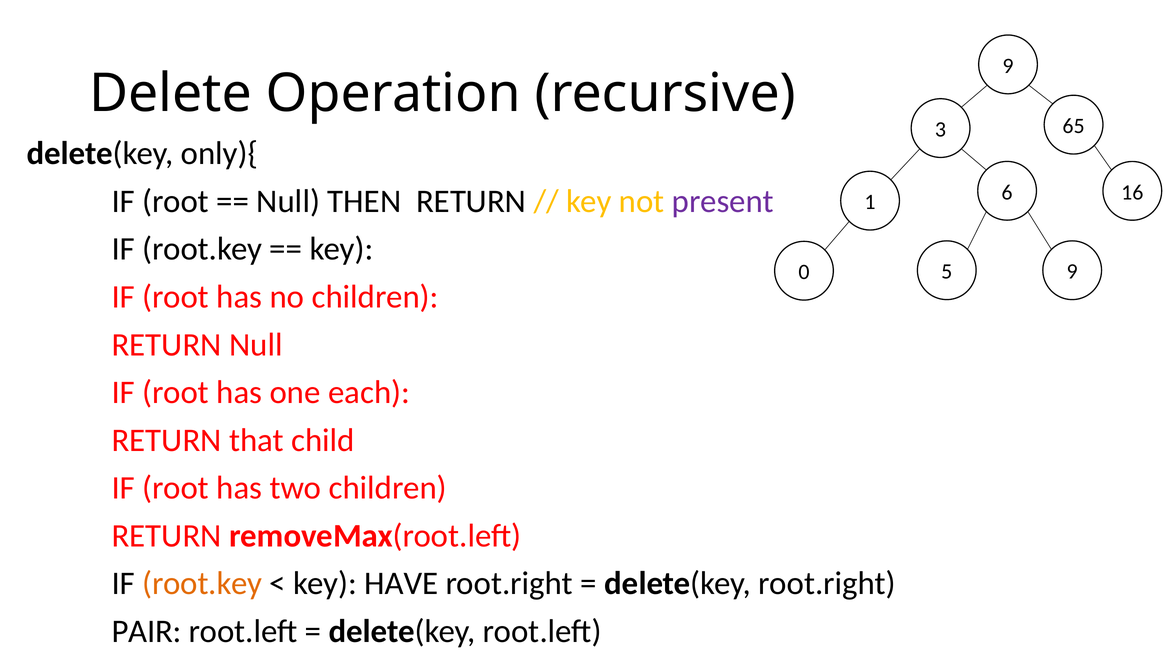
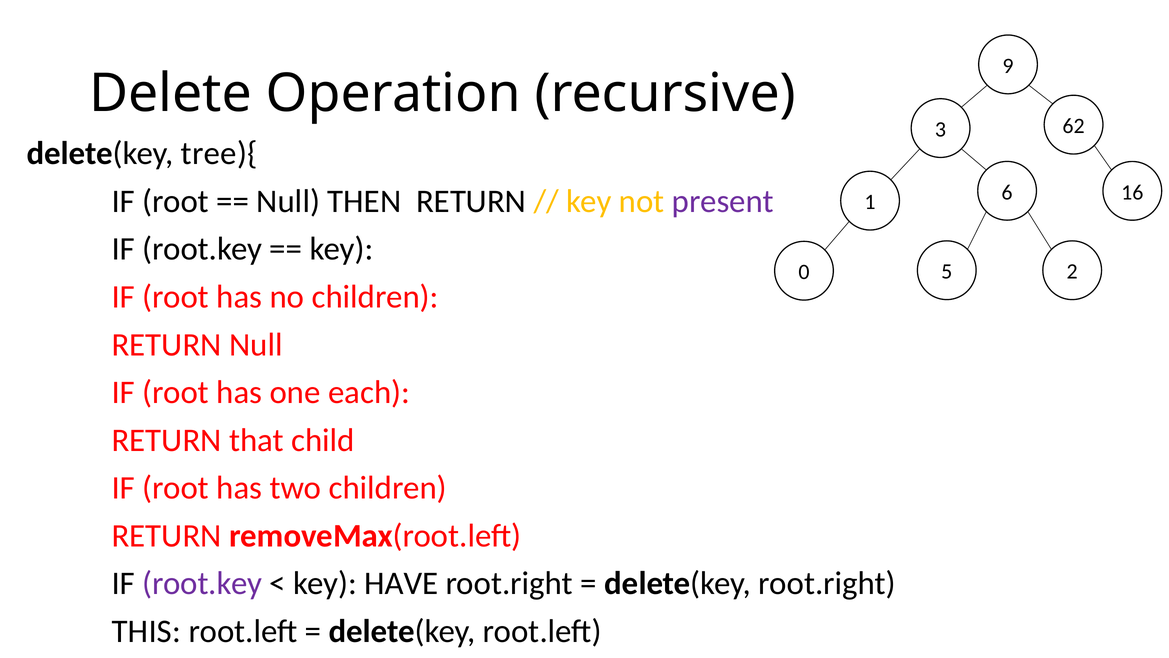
65: 65 -> 62
only){: only){ -> tree){
5 9: 9 -> 2
root.key at (202, 583) colour: orange -> purple
PAIR: PAIR -> THIS
